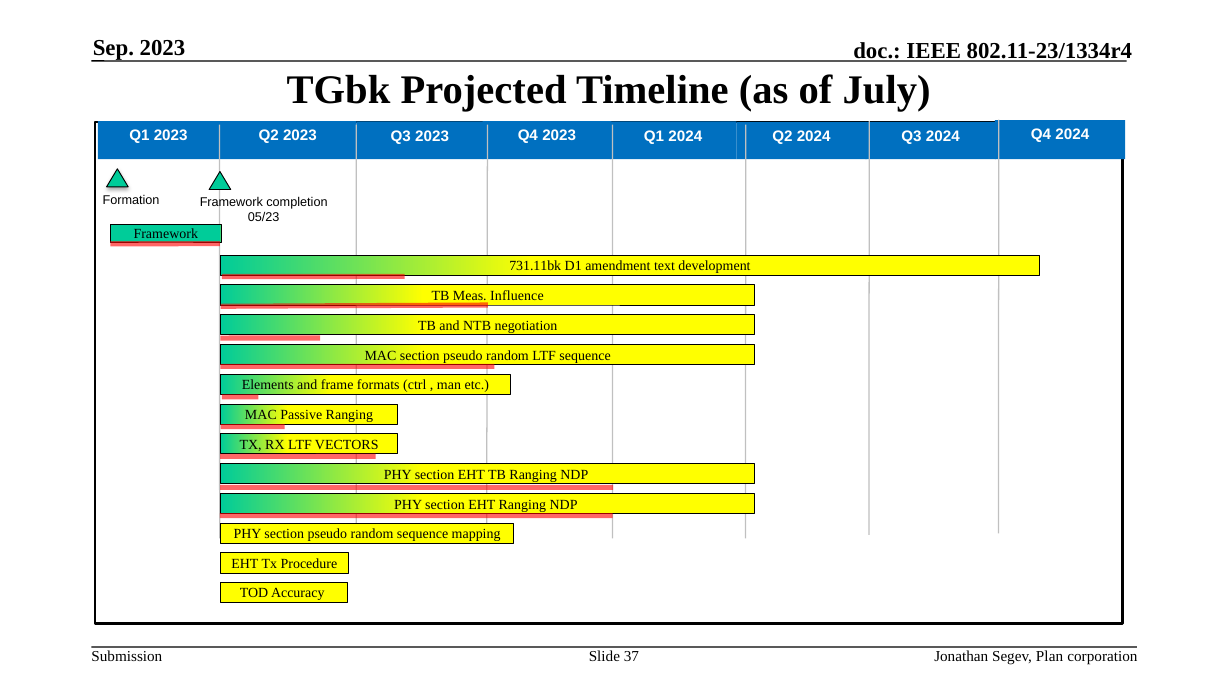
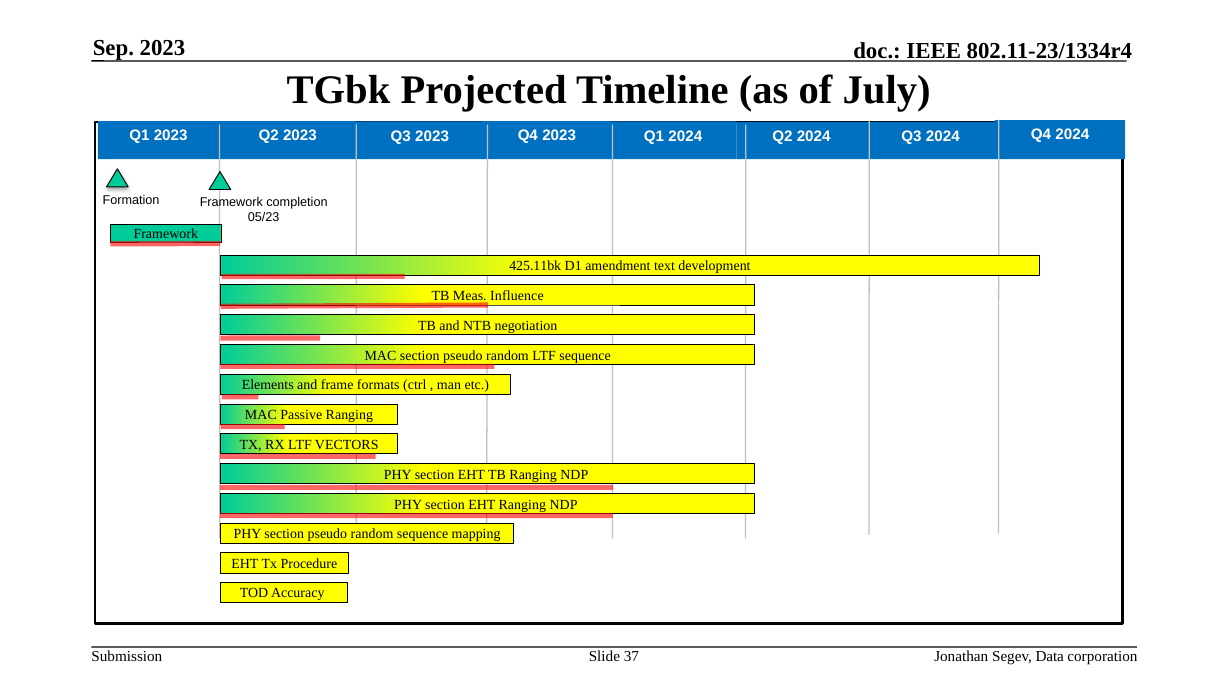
731.11bk: 731.11bk -> 425.11bk
Plan: Plan -> Data
